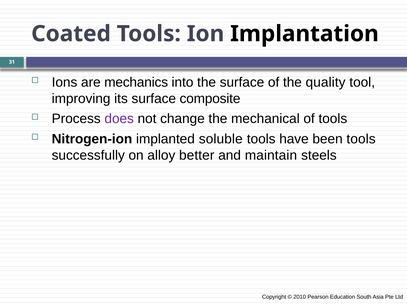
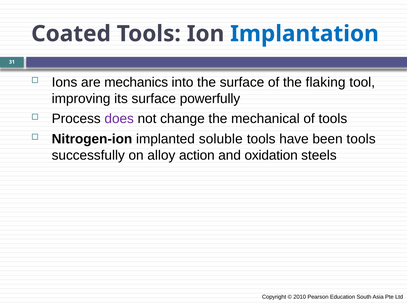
Implantation colour: black -> blue
quality: quality -> flaking
composite: composite -> powerfully
better: better -> action
maintain: maintain -> oxidation
